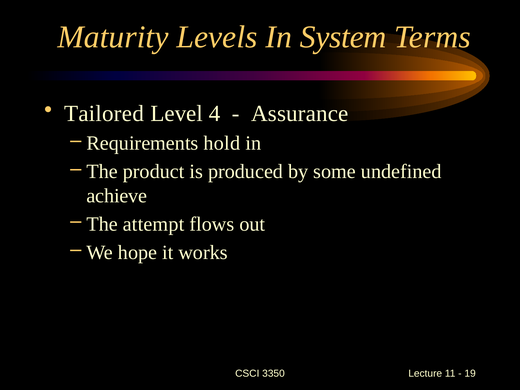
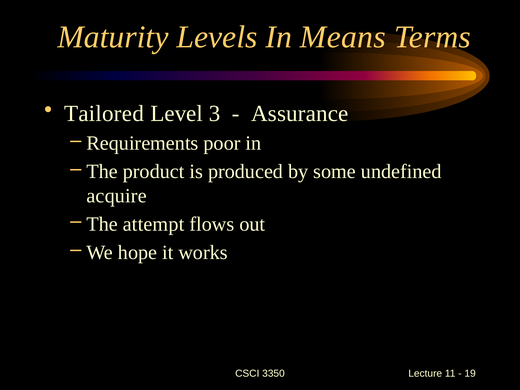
System: System -> Means
4: 4 -> 3
hold: hold -> poor
achieve: achieve -> acquire
